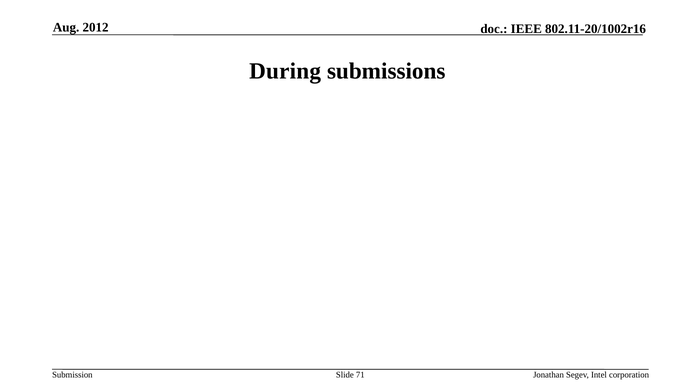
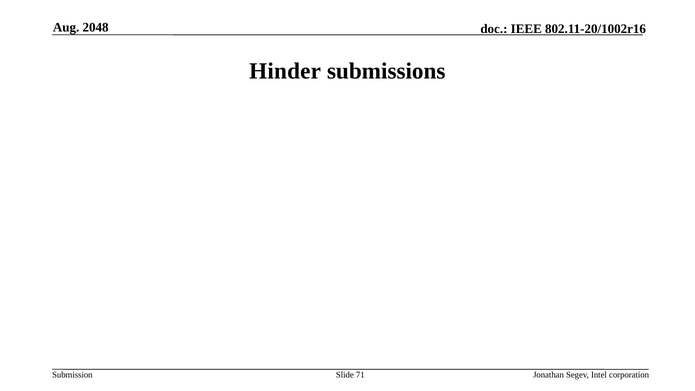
2012: 2012 -> 2048
During: During -> Hinder
